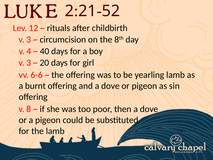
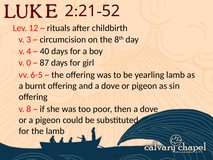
3 at (29, 63): 3 -> 0
20: 20 -> 87
6-6: 6-6 -> 6-5
